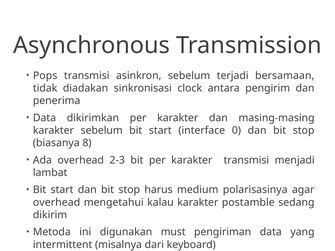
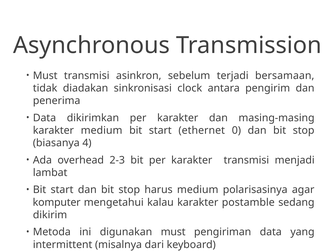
Pops at (45, 76): Pops -> Must
karakter sebelum: sebelum -> medium
interface: interface -> ethernet
8: 8 -> 4
overhead at (57, 203): overhead -> komputer
